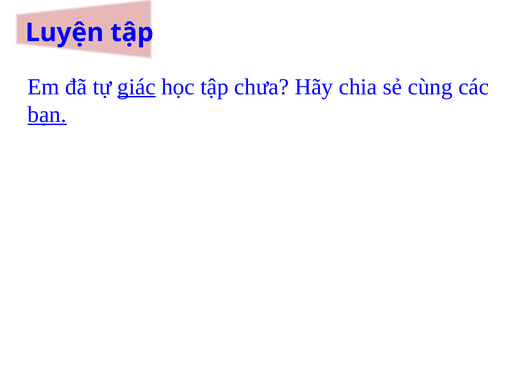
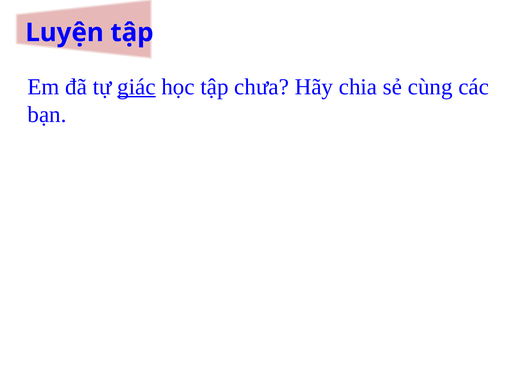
bạn underline: present -> none
